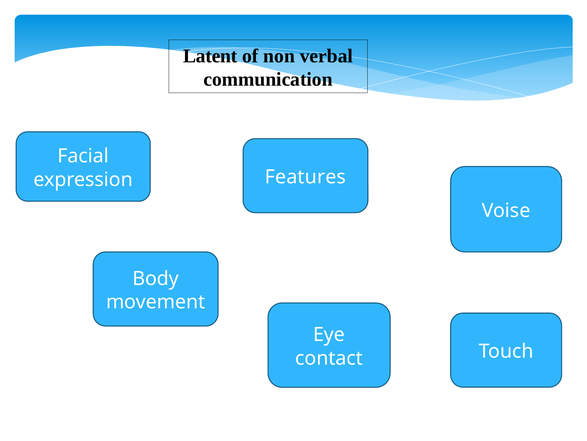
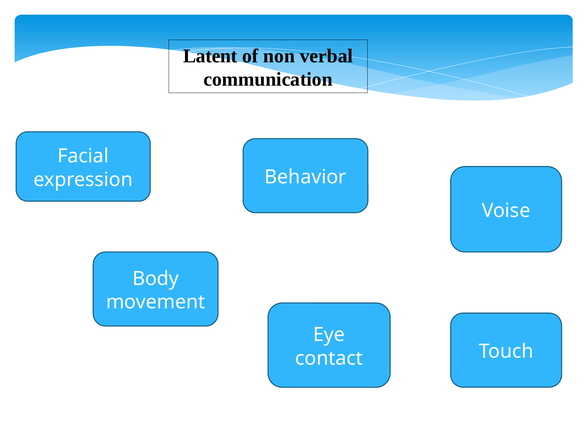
Features: Features -> Behavior
